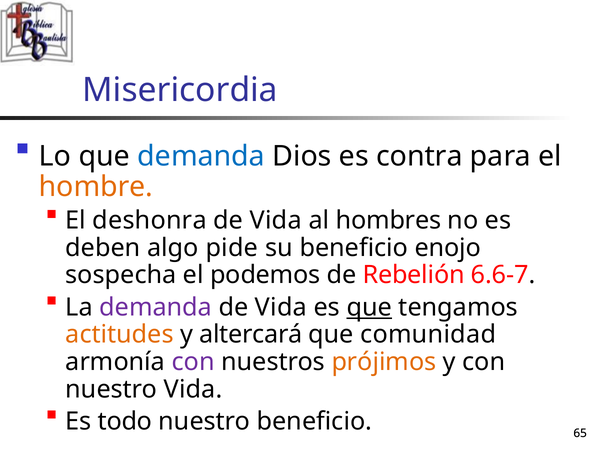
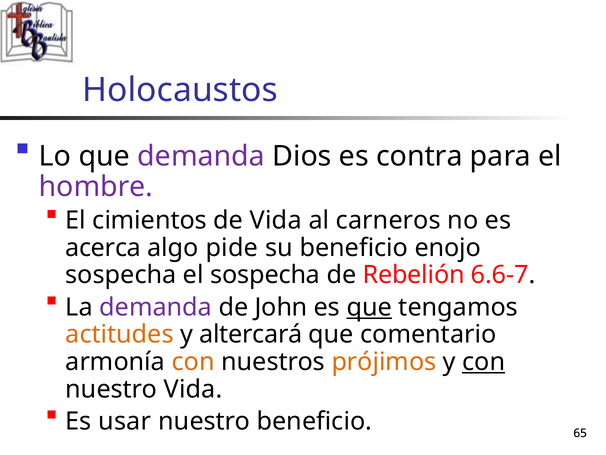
Misericordia: Misericordia -> Holocaustos
demanda at (201, 156) colour: blue -> purple
hombre colour: orange -> purple
deshonra: deshonra -> cimientos
hombres: hombres -> carneros
deben: deben -> acerca
el podemos: podemos -> sospecha
Vida at (281, 307): Vida -> John
comunidad: comunidad -> comentario
con at (193, 361) colour: purple -> orange
con at (484, 361) underline: none -> present
todo: todo -> usar
